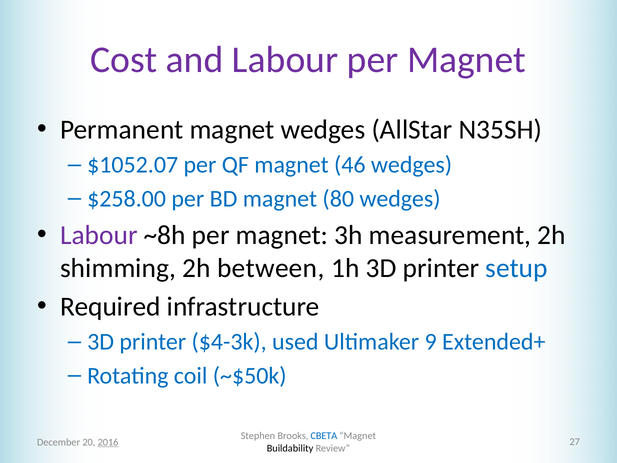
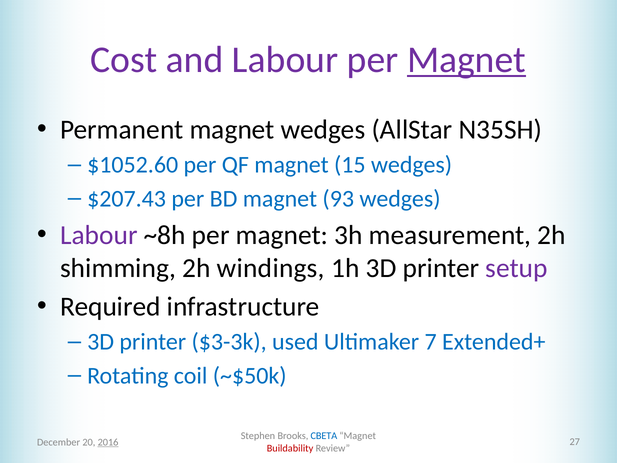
Magnet at (467, 60) underline: none -> present
$1052.07: $1052.07 -> $1052.60
46: 46 -> 15
$258.00: $258.00 -> $207.43
80: 80 -> 93
between: between -> windings
setup colour: blue -> purple
$4-3k: $4-3k -> $3-3k
9: 9 -> 7
Buildability colour: black -> red
